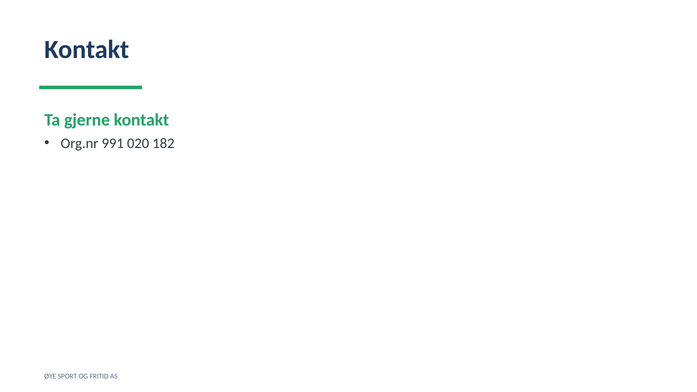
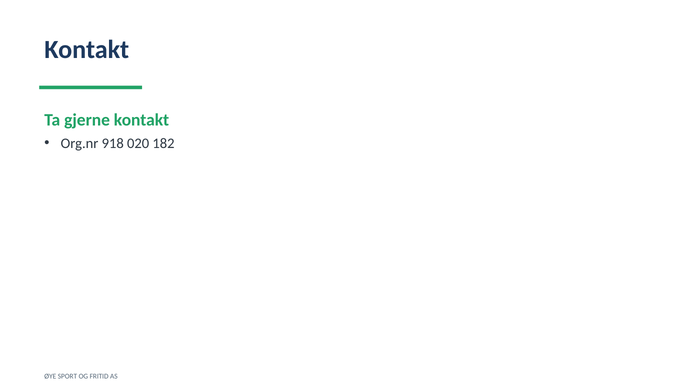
991: 991 -> 918
